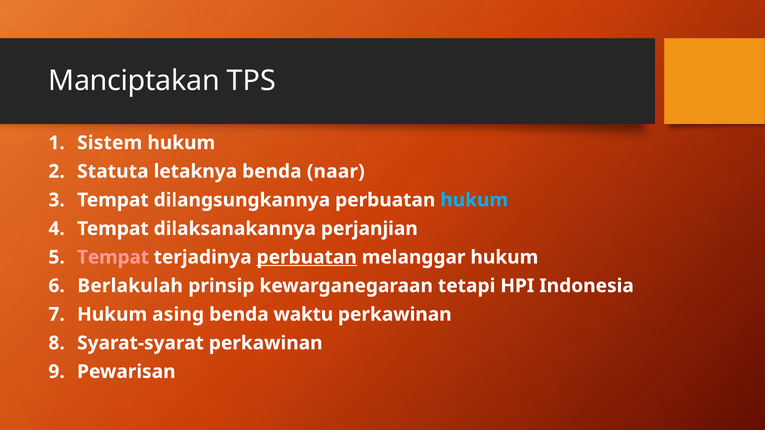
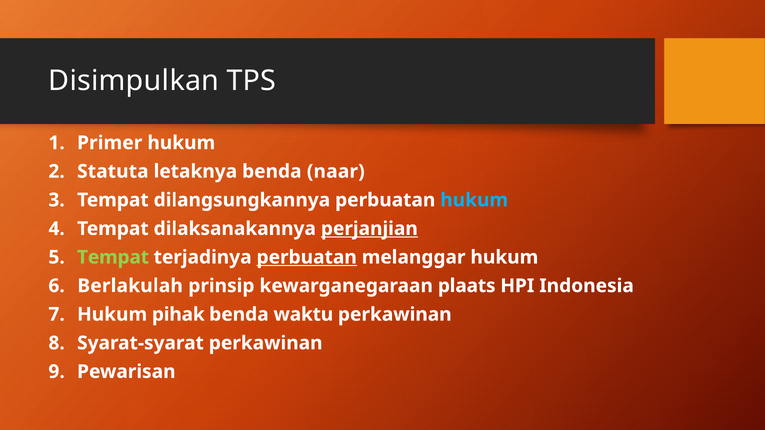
Manciptakan: Manciptakan -> Disimpulkan
Sistem: Sistem -> Primer
perjanjian underline: none -> present
Tempat at (113, 257) colour: pink -> light green
tetapi: tetapi -> plaats
asing: asing -> pihak
